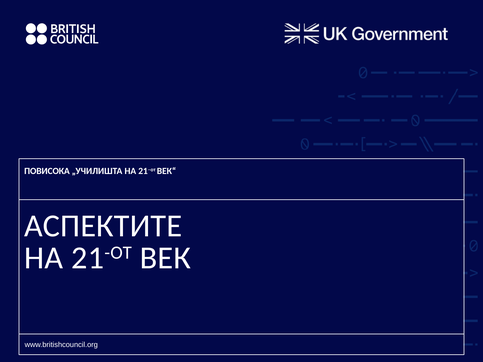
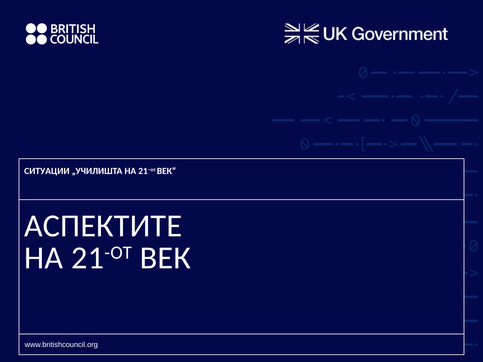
ПОВИСОКА: ПОВИСОКА -> СИТУАЦИИ
